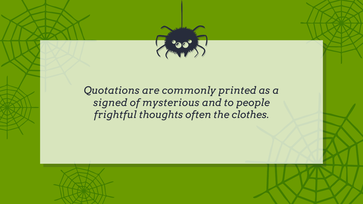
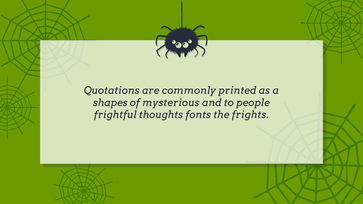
signed: signed -> shapes
often: often -> fonts
clothes: clothes -> frights
